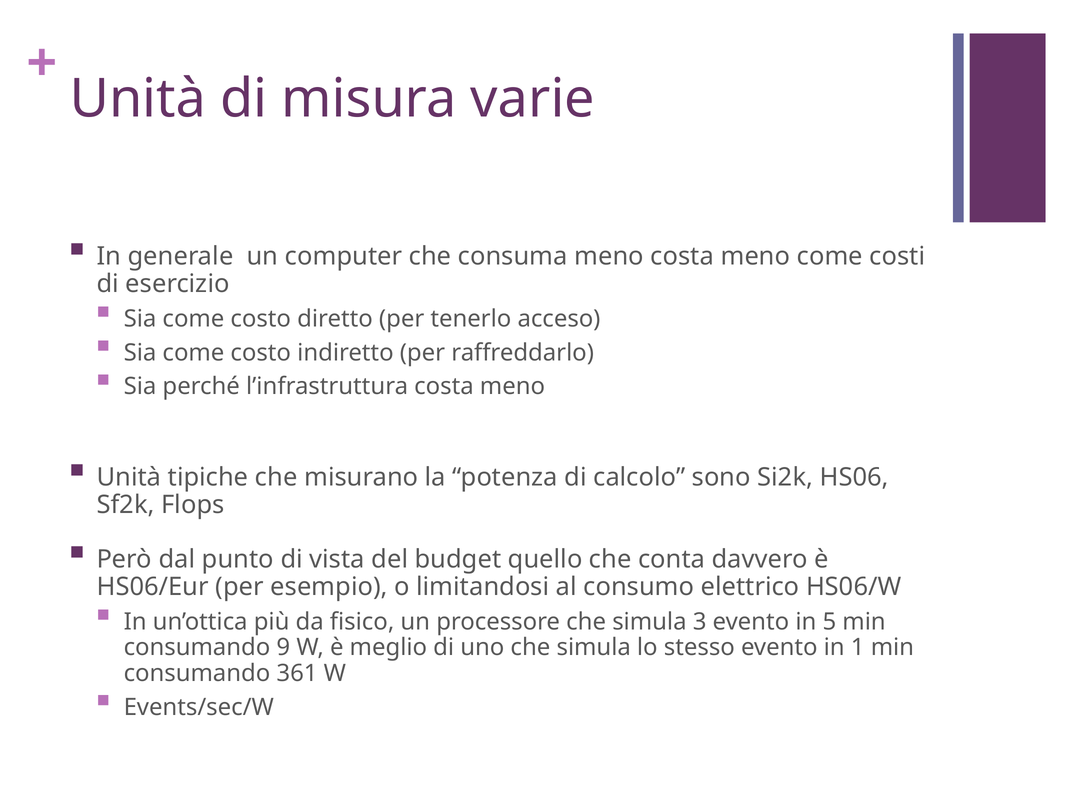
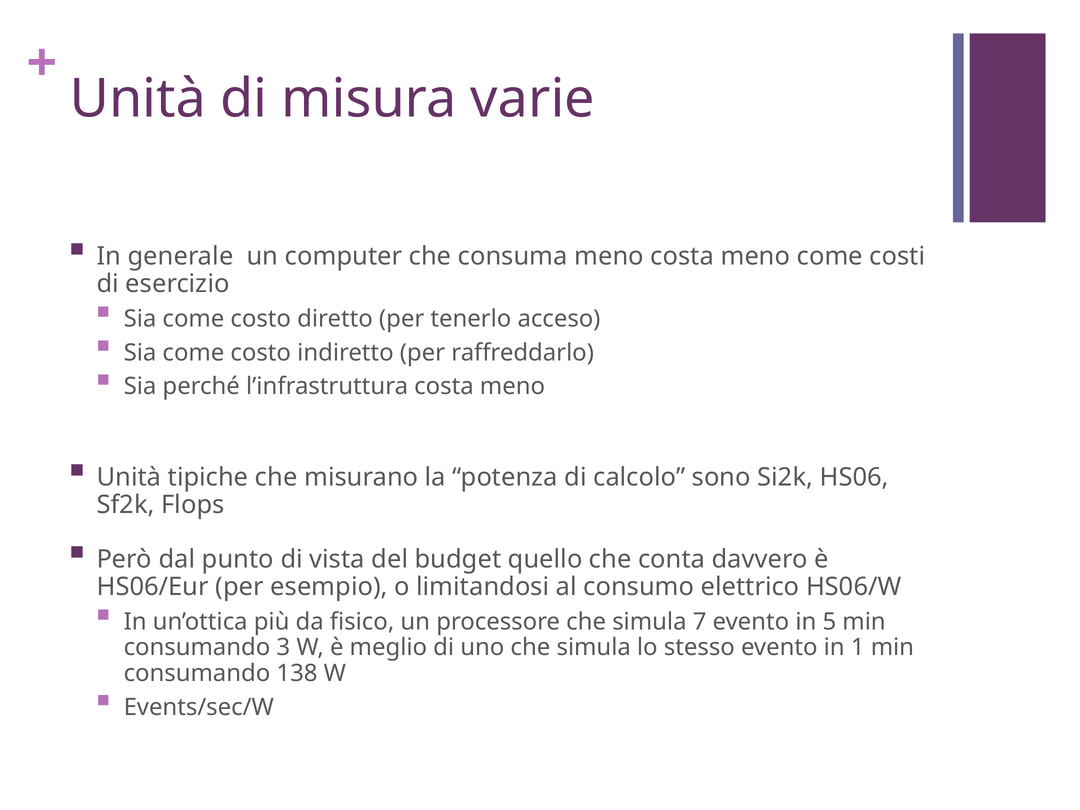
3: 3 -> 7
9: 9 -> 3
361: 361 -> 138
